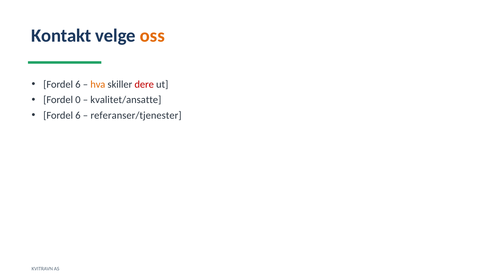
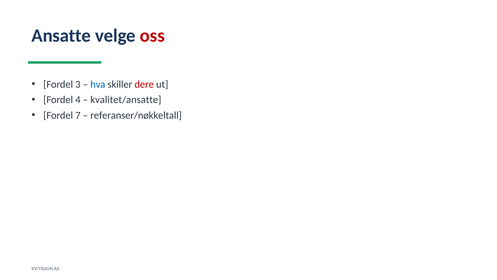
Kontakt: Kontakt -> Ansatte
oss colour: orange -> red
6 at (78, 84): 6 -> 3
hva colour: orange -> blue
0: 0 -> 4
6 at (78, 115): 6 -> 7
referanser/tjenester: referanser/tjenester -> referanser/nøkkeltall
